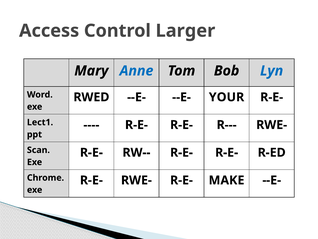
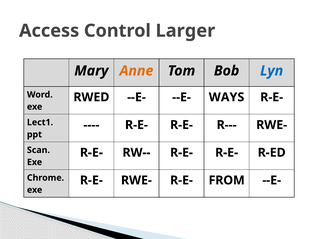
Anne colour: blue -> orange
YOUR: YOUR -> WAYS
MAKE: MAKE -> FROM
